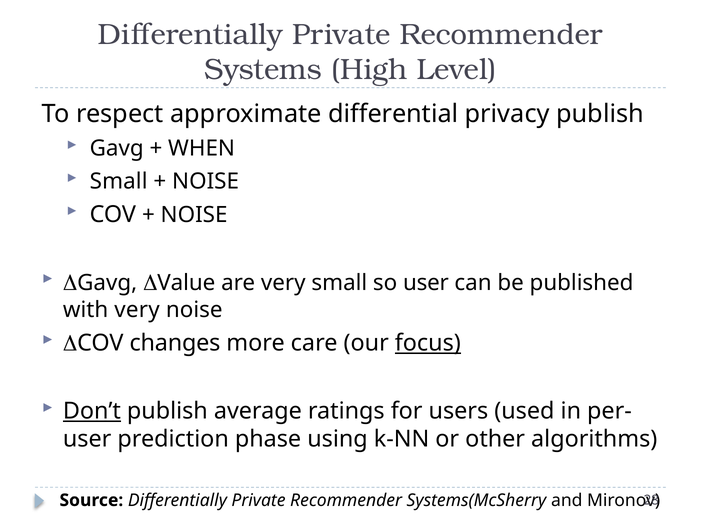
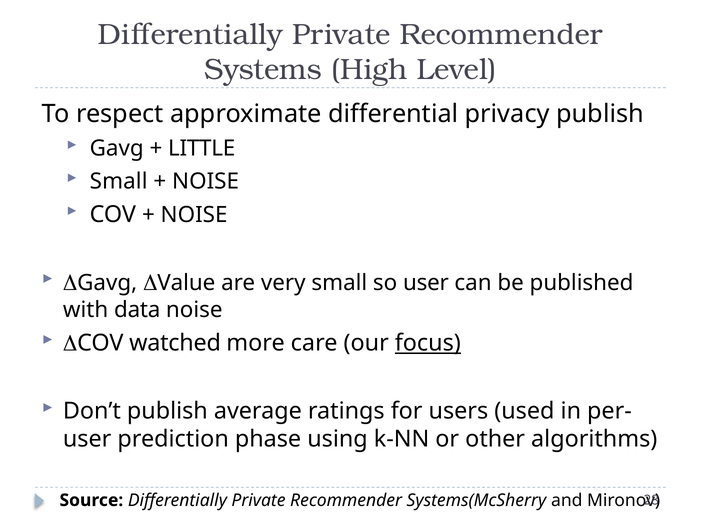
WHEN: WHEN -> LITTLE
with very: very -> data
changes: changes -> watched
Don’t underline: present -> none
